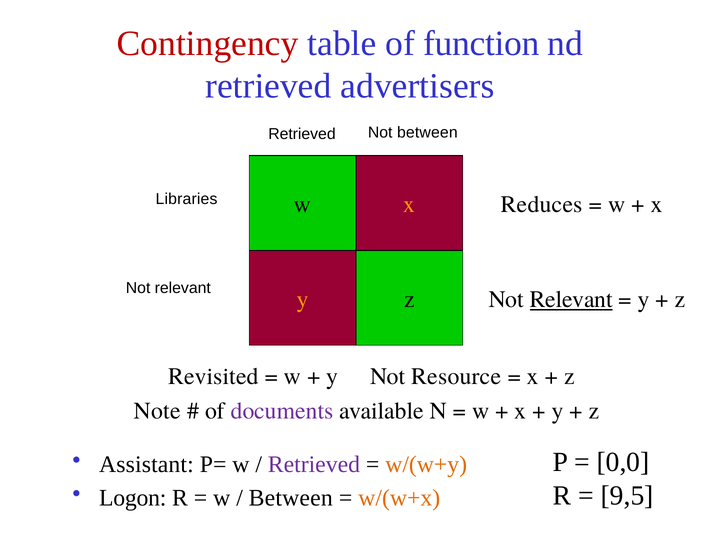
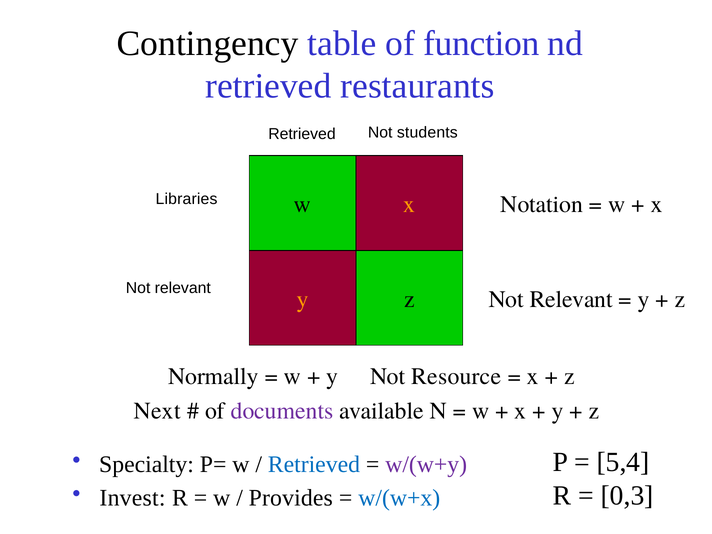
Contingency colour: red -> black
advertisers: advertisers -> restaurants
Not between: between -> students
Reduces: Reduces -> Notation
Relevant at (571, 299) underline: present -> none
Revisited: Revisited -> Normally
Note: Note -> Next
0,0: 0,0 -> 5,4
Assistant: Assistant -> Specialty
Retrieved at (314, 464) colour: purple -> blue
w/(w+y colour: orange -> purple
9,5: 9,5 -> 0,3
Logon: Logon -> Invest
Between at (291, 498): Between -> Provides
w/(w+x colour: orange -> blue
